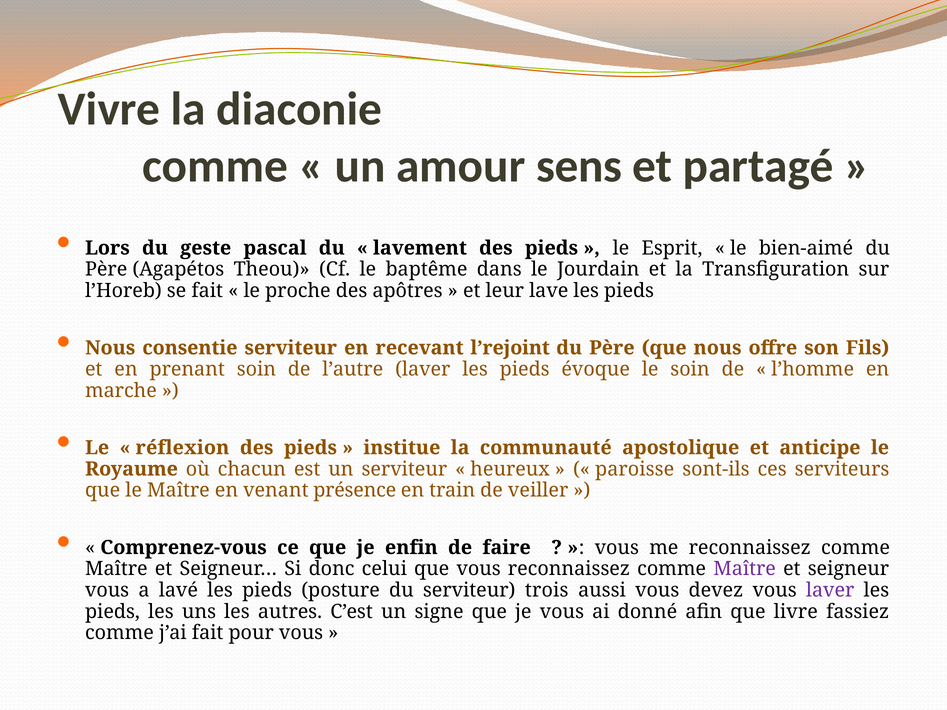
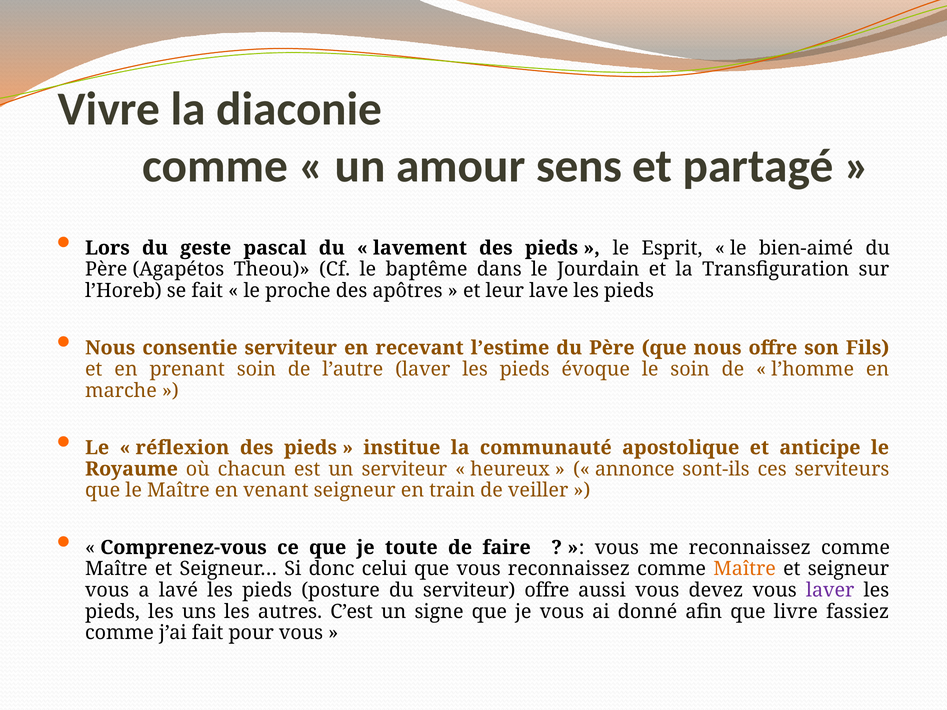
l’rejoint: l’rejoint -> l’estime
paroisse: paroisse -> annonce
venant présence: présence -> seigneur
enfin: enfin -> toute
Maître at (745, 569) colour: purple -> orange
serviteur trois: trois -> offre
